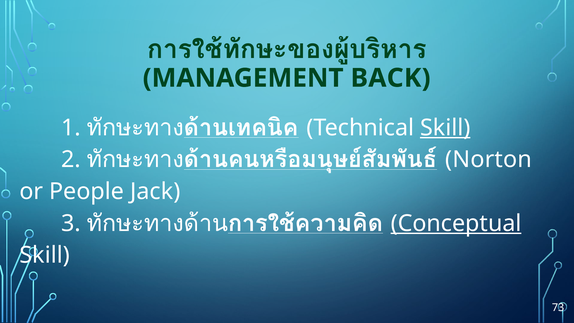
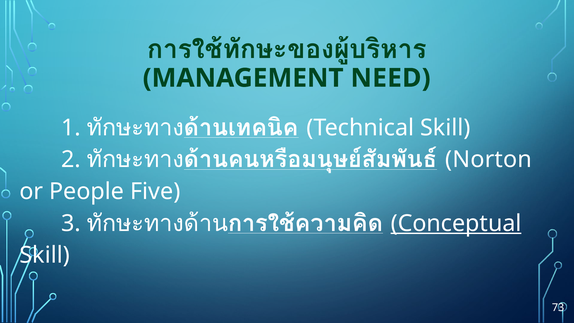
BACK: BACK -> NEED
Skill at (445, 128) underline: present -> none
Jack: Jack -> Five
